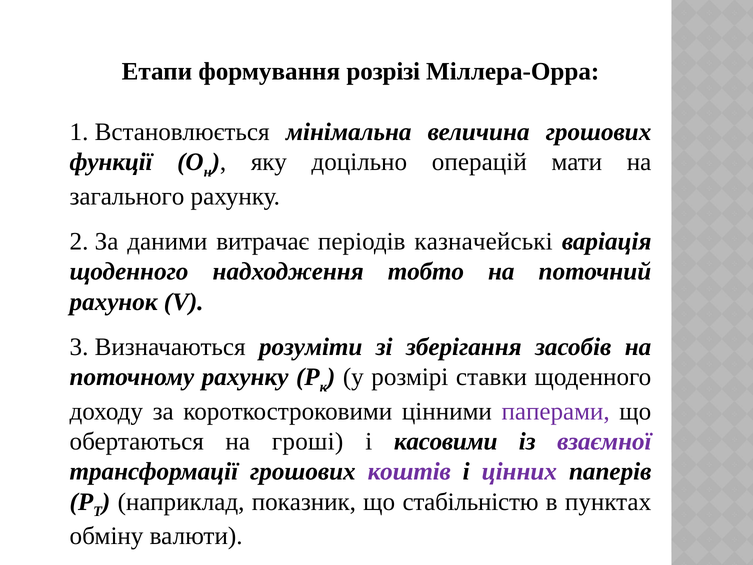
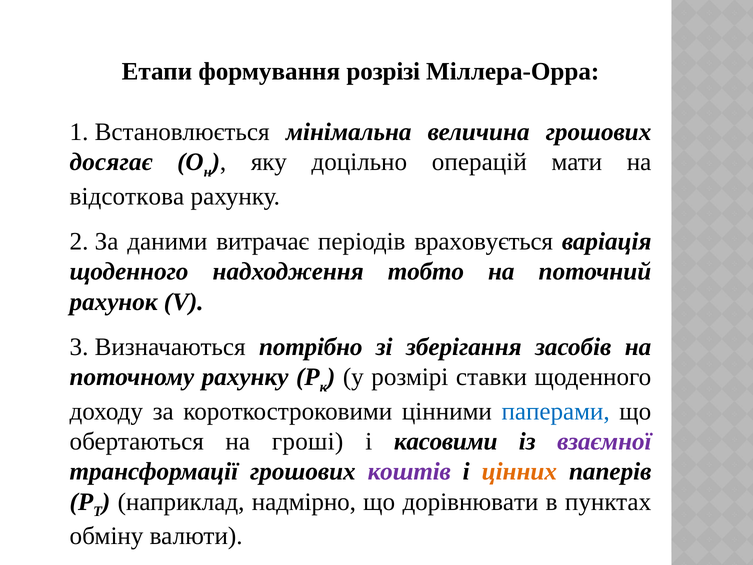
функції: функції -> досягає
загального: загального -> відсоткова
казначейські: казначейські -> враховується
розуміти: розуміти -> потрібно
паперами colour: purple -> blue
цінних colour: purple -> orange
показник: показник -> надмірно
стабільністю: стабільністю -> дорівнювати
